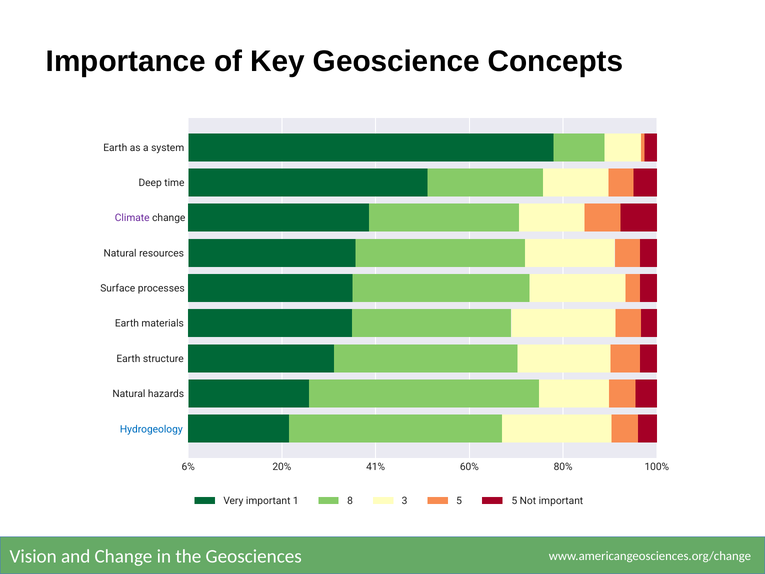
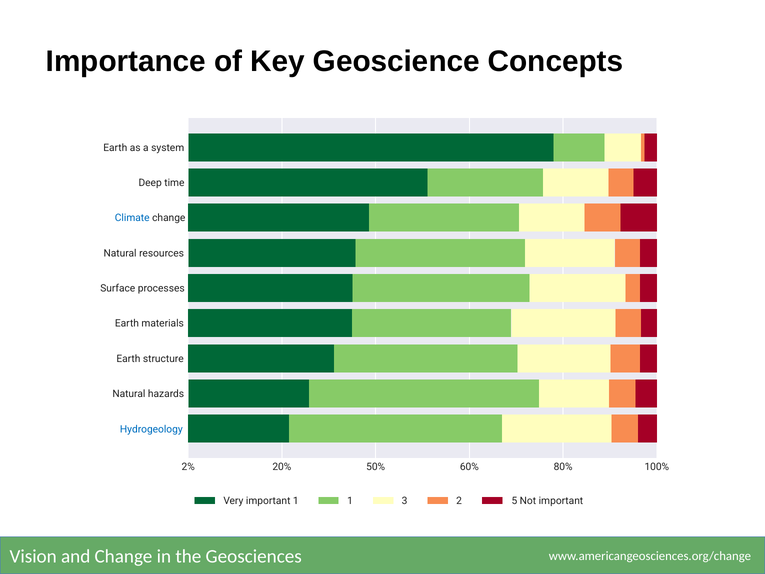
Climate colour: purple -> blue
6%: 6% -> 2%
41%: 41% -> 50%
1 8: 8 -> 1
3 5: 5 -> 2
